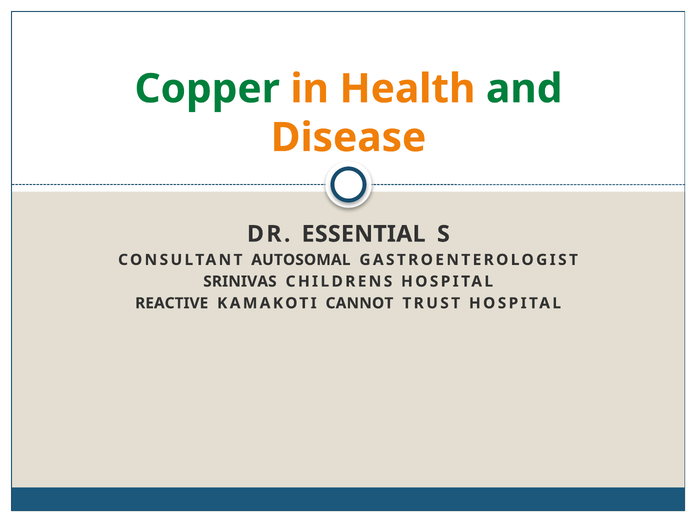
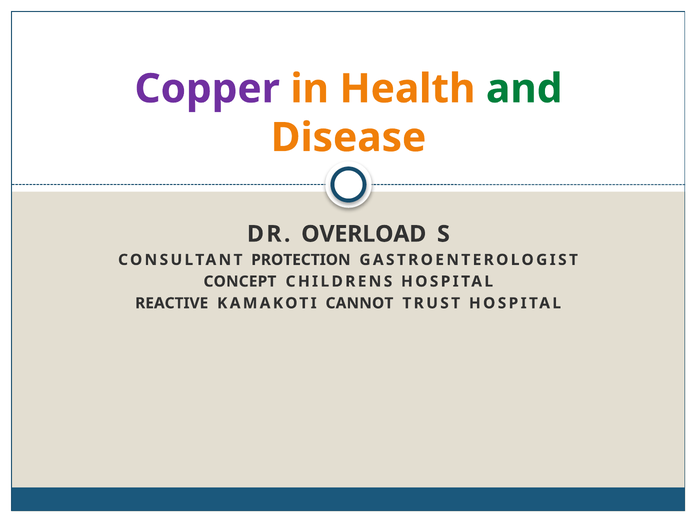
Copper colour: green -> purple
ESSENTIAL: ESSENTIAL -> OVERLOAD
AUTOSOMAL: AUTOSOMAL -> PROTECTION
SRINIVAS: SRINIVAS -> CONCEPT
